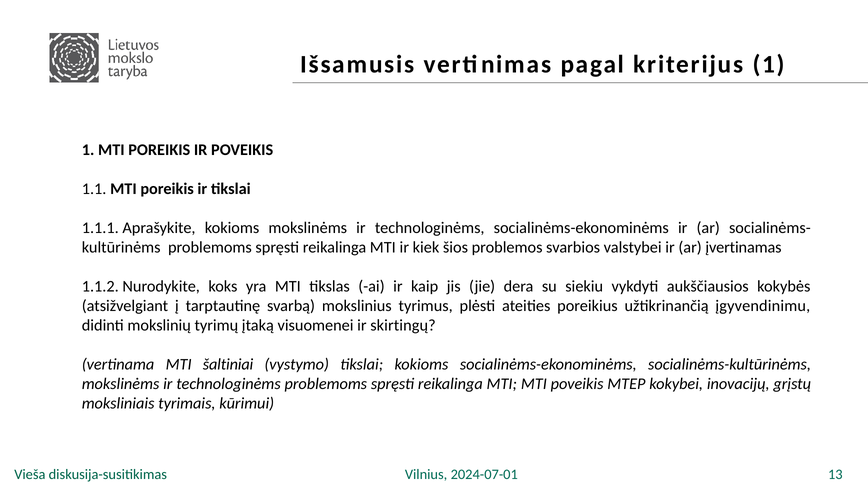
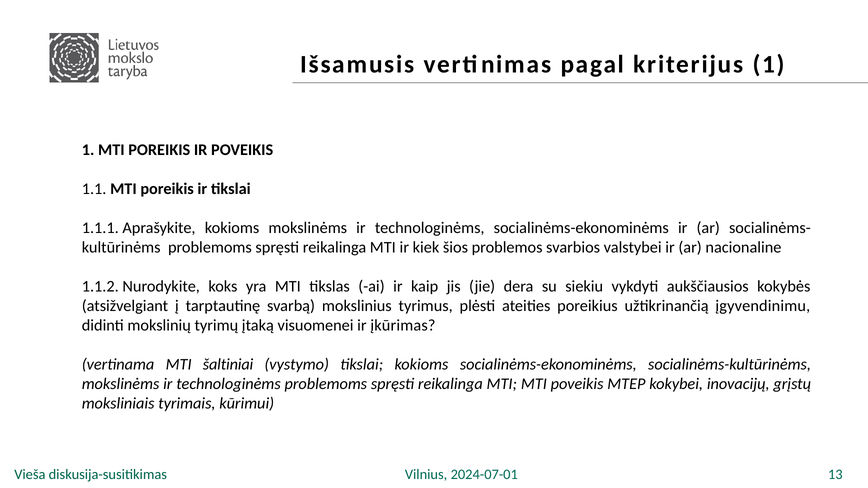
įvertinamas: įvertinamas -> nacionaline
skirtingų: skirtingų -> įkūrimas
